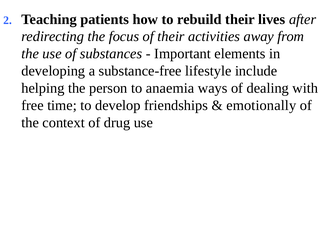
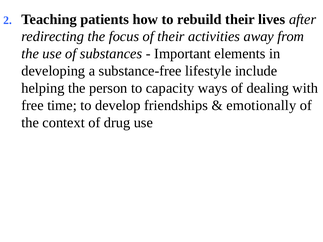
anaemia: anaemia -> capacity
